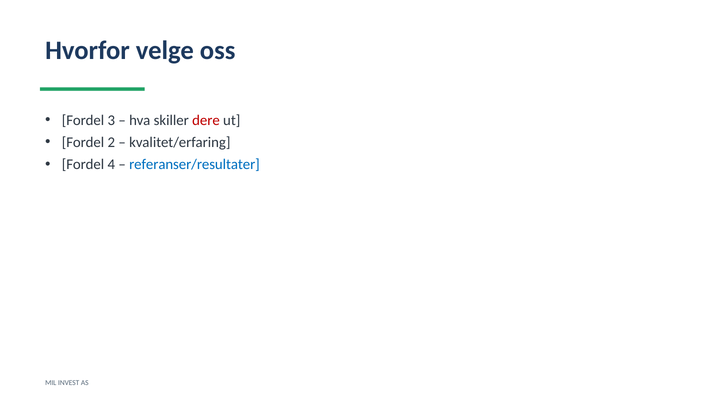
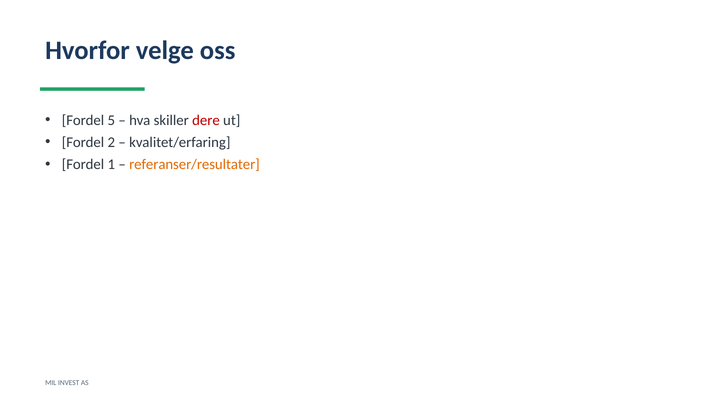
3: 3 -> 5
4: 4 -> 1
referanser/resultater colour: blue -> orange
